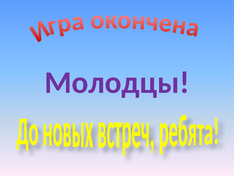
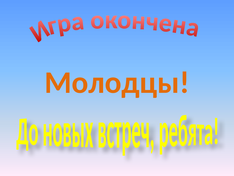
Молодцы colour: purple -> orange
